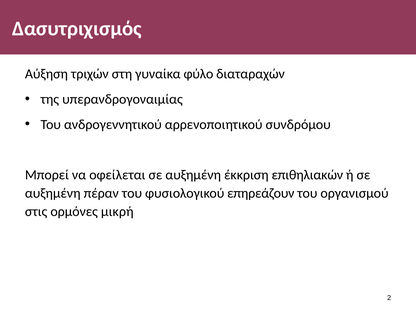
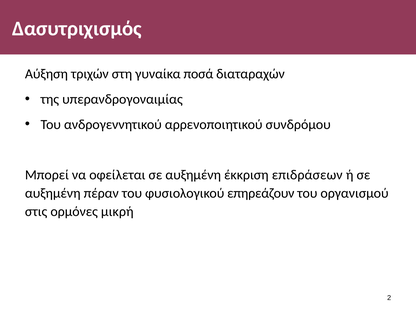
φύλο: φύλο -> ποσά
επιθηλιακών: επιθηλιακών -> επιδράσεων
